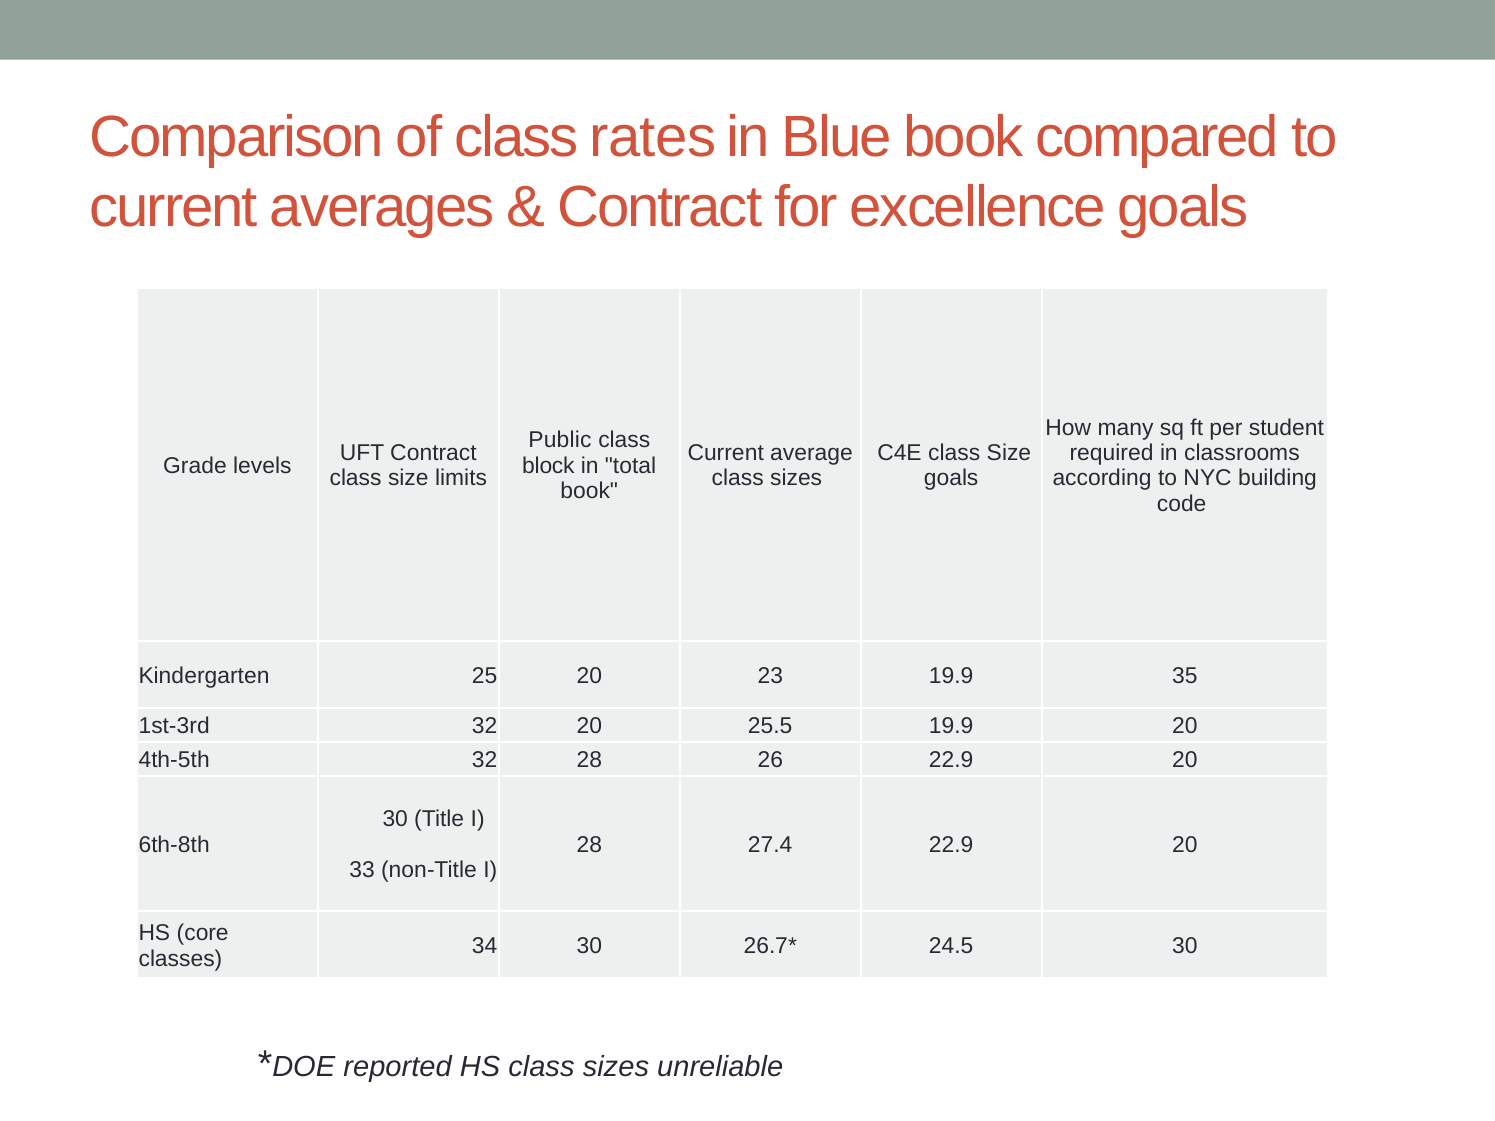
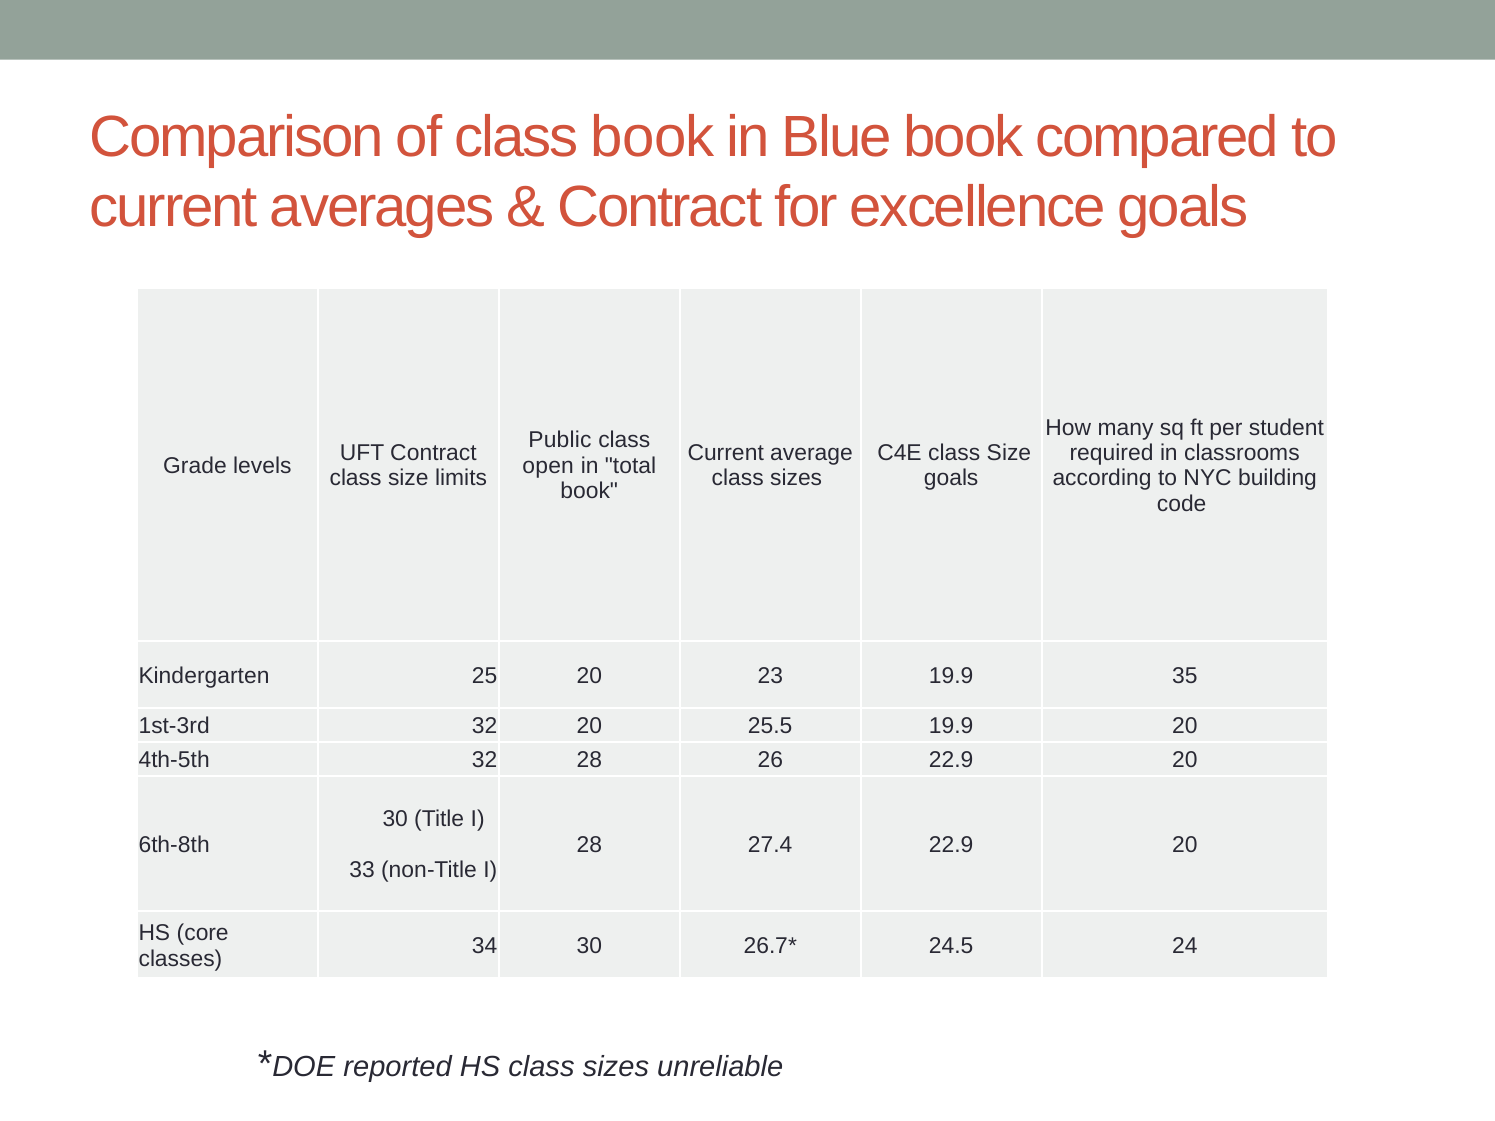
class rates: rates -> book
block: block -> open
24.5 30: 30 -> 24
